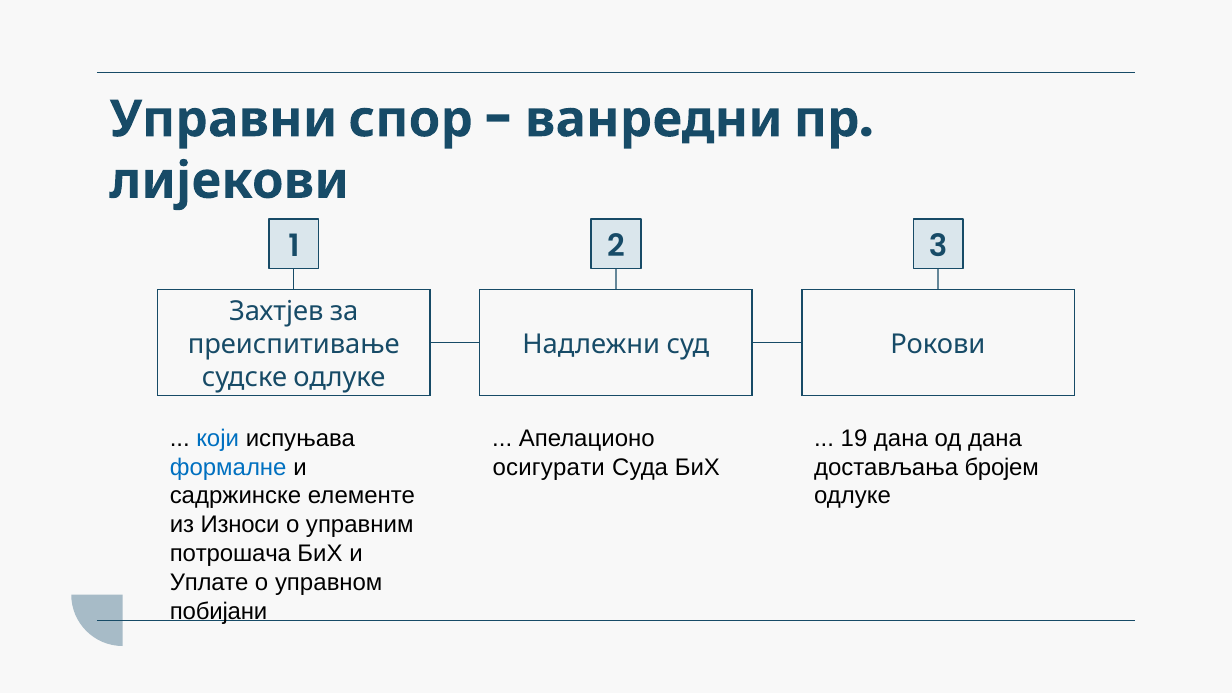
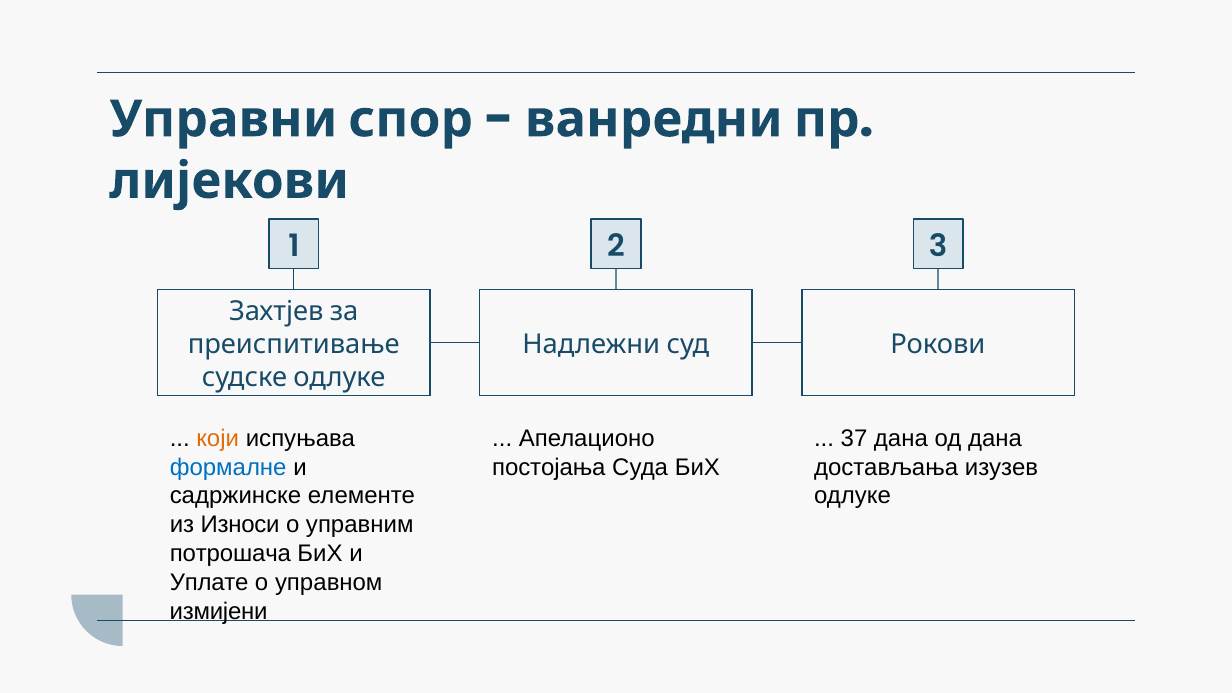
који colour: blue -> orange
19: 19 -> 37
осигурати: осигурати -> постојања
бројем: бројем -> изузев
побијани: побијани -> измијени
